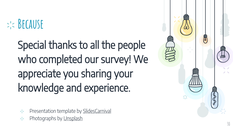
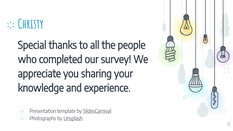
Because: Because -> Christy
